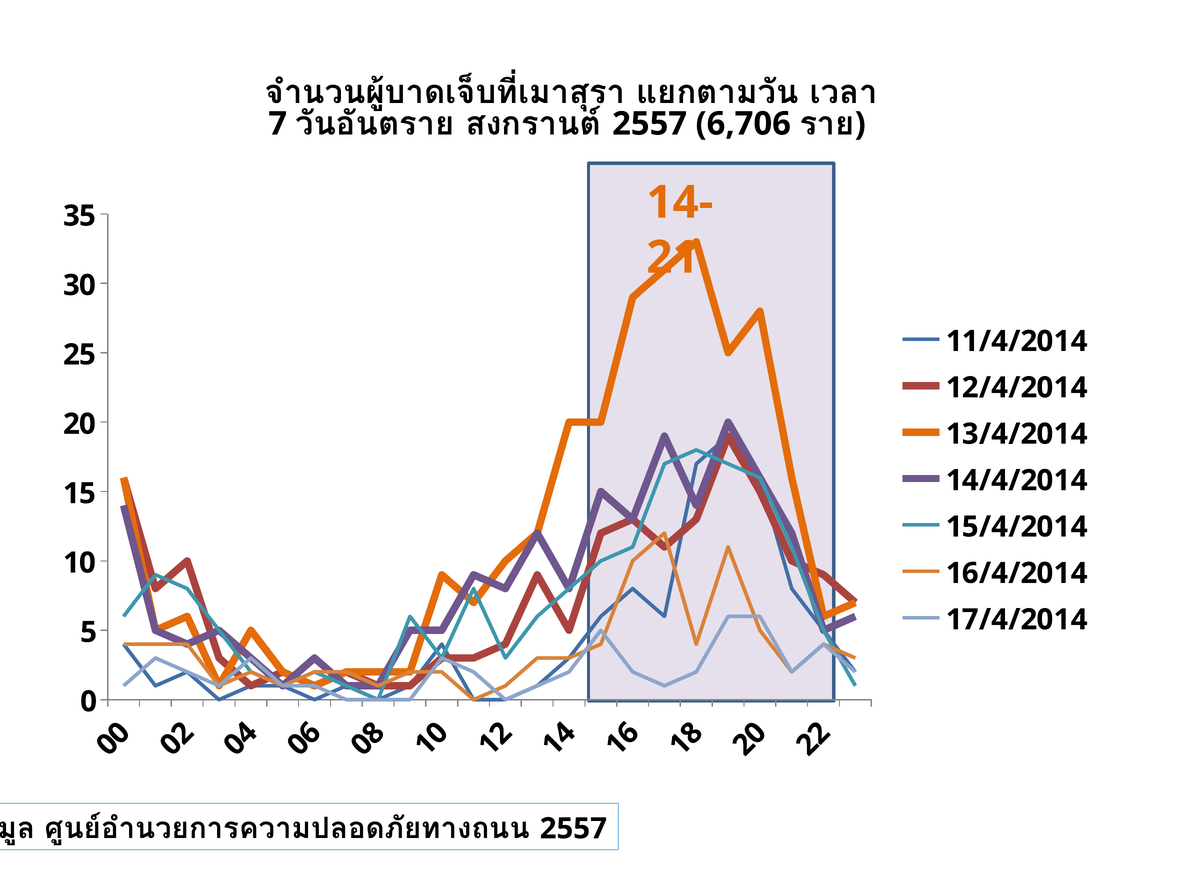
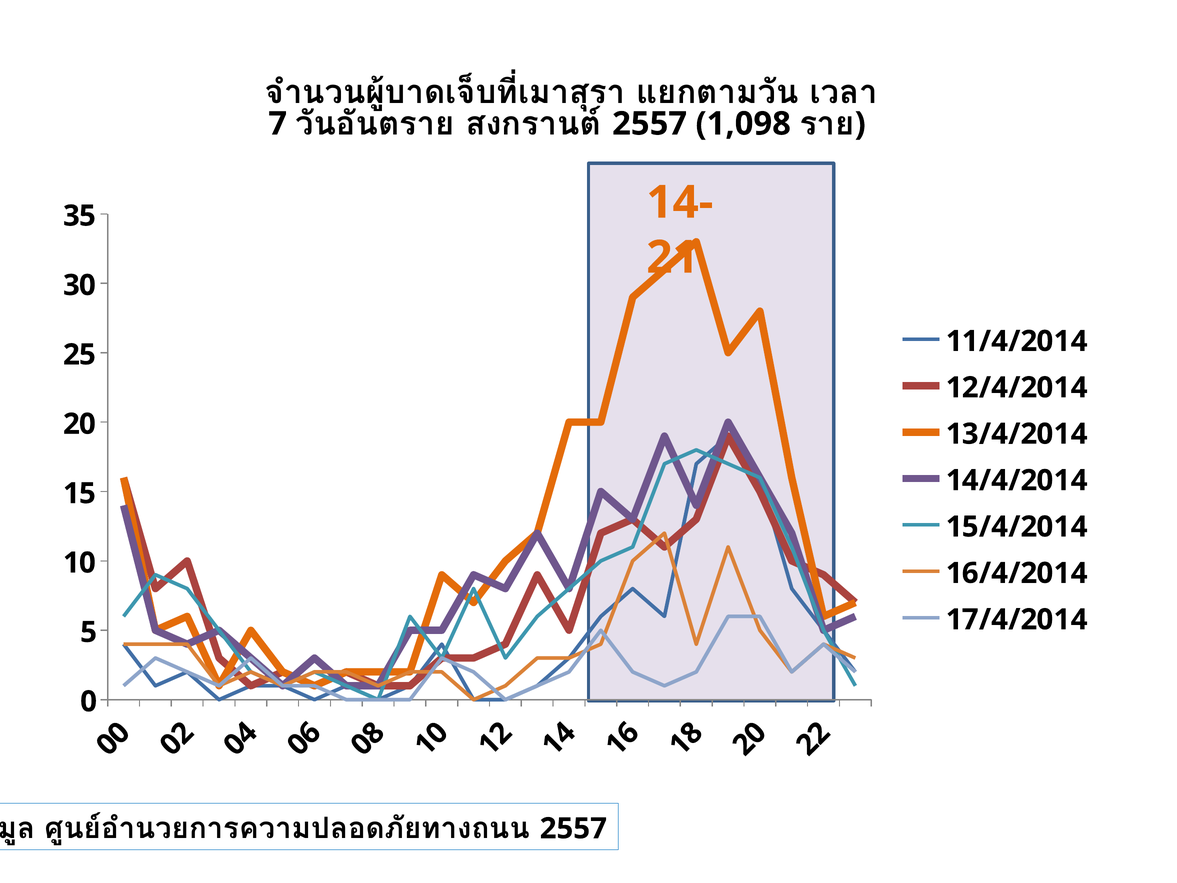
6,706: 6,706 -> 1,098
